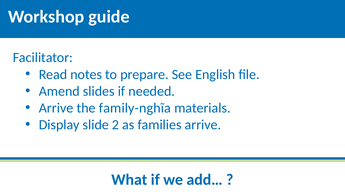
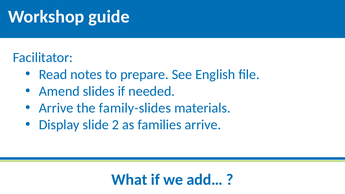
family-nghĩa: family-nghĩa -> family-slides
